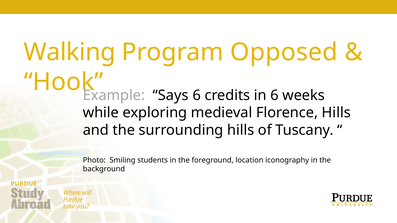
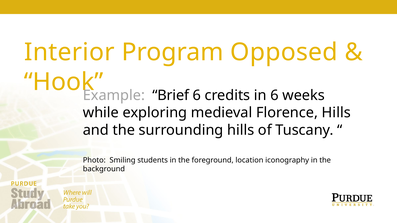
Walking: Walking -> Interior
Says: Says -> Brief
